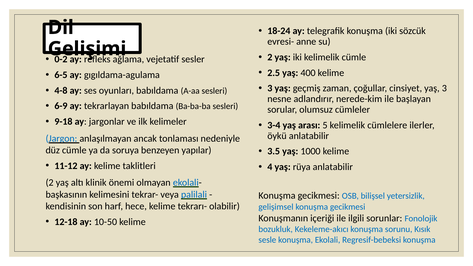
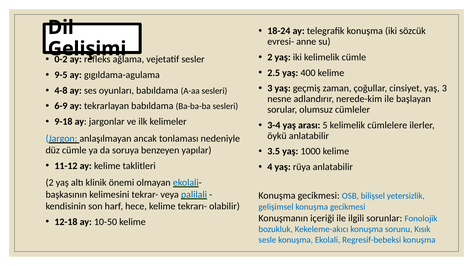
6-5: 6-5 -> 9-5
